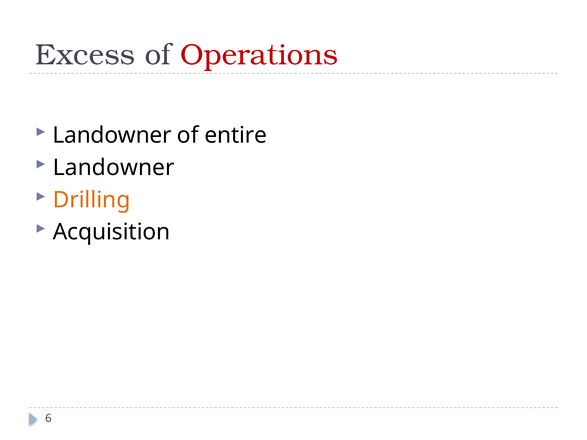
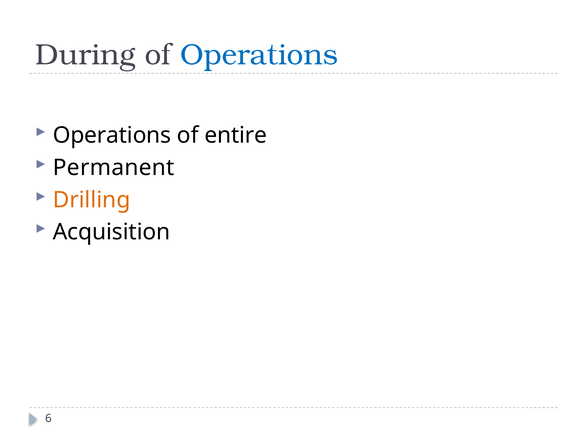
Excess: Excess -> During
Operations at (259, 55) colour: red -> blue
Landowner at (112, 136): Landowner -> Operations
Landowner at (114, 168): Landowner -> Permanent
